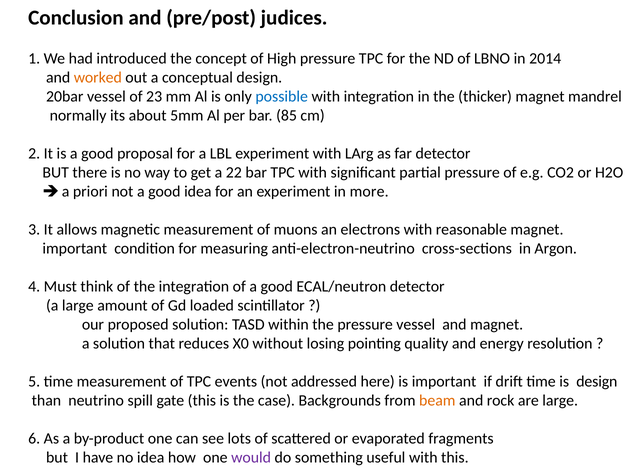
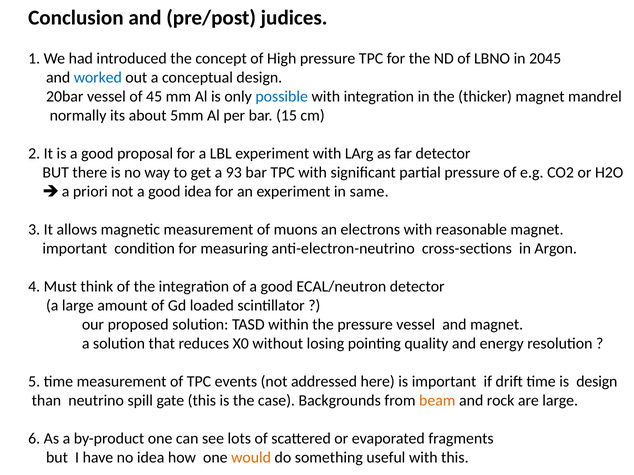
2014: 2014 -> 2045
worked colour: orange -> blue
23: 23 -> 45
85: 85 -> 15
22: 22 -> 93
more: more -> same
would colour: purple -> orange
